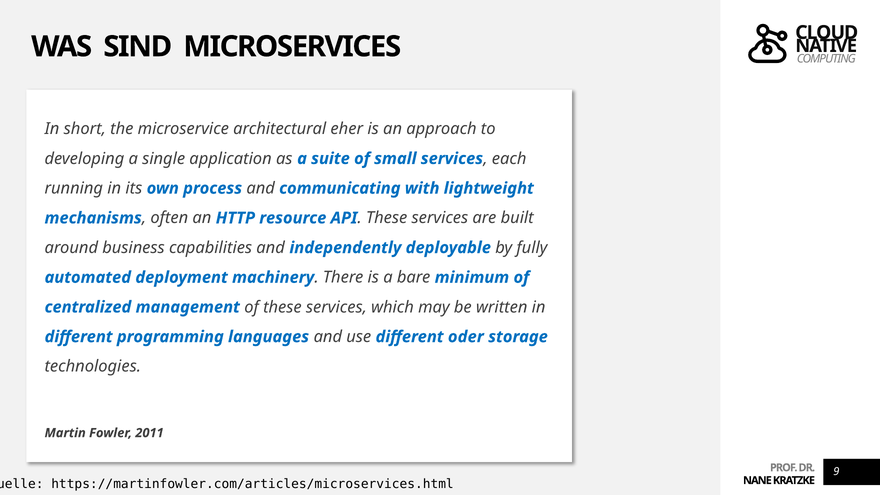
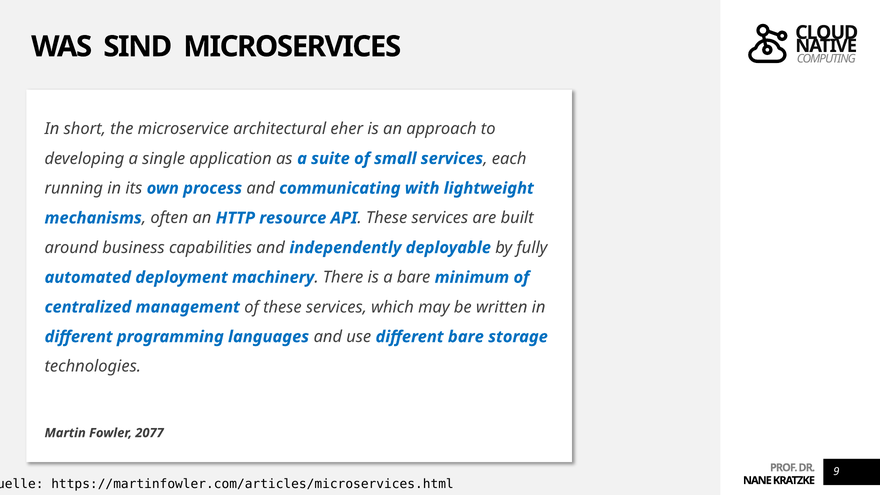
different oder: oder -> bare
2011: 2011 -> 2077
